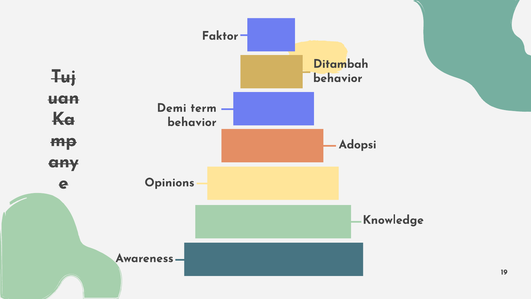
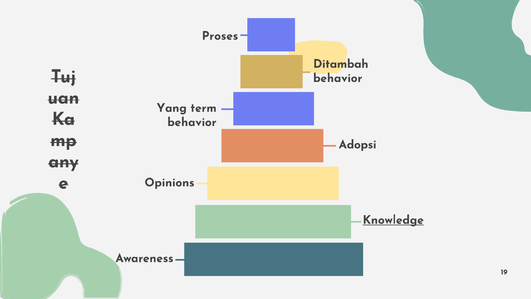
Faktor: Faktor -> Proses
Demi: Demi -> Yang
Knowledge underline: none -> present
